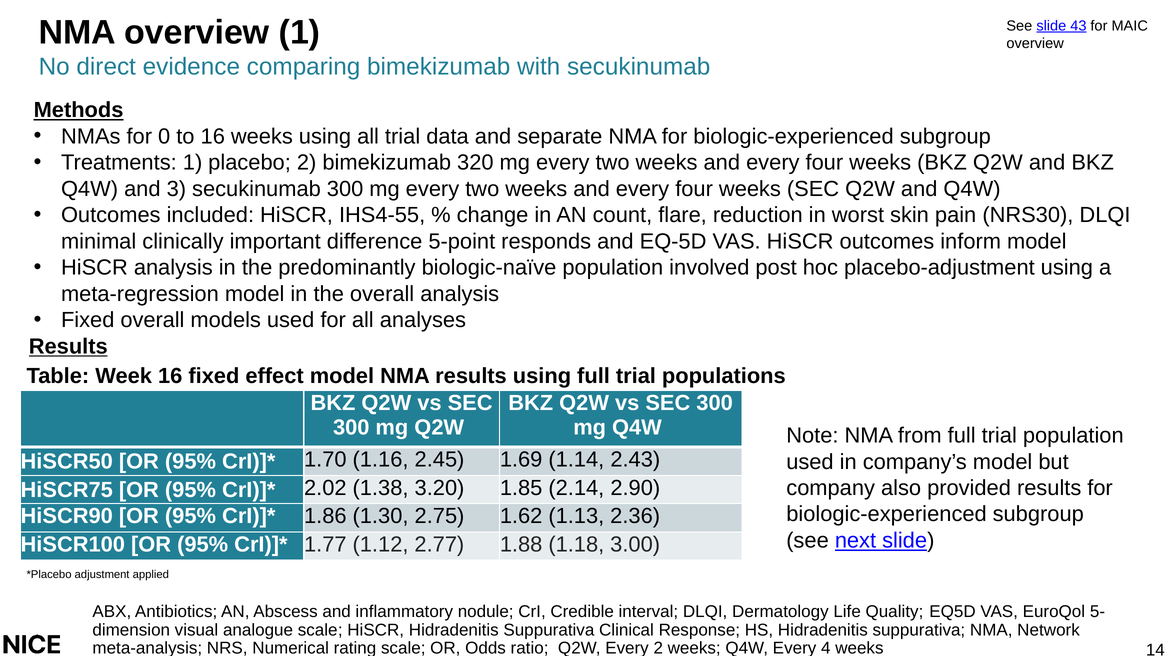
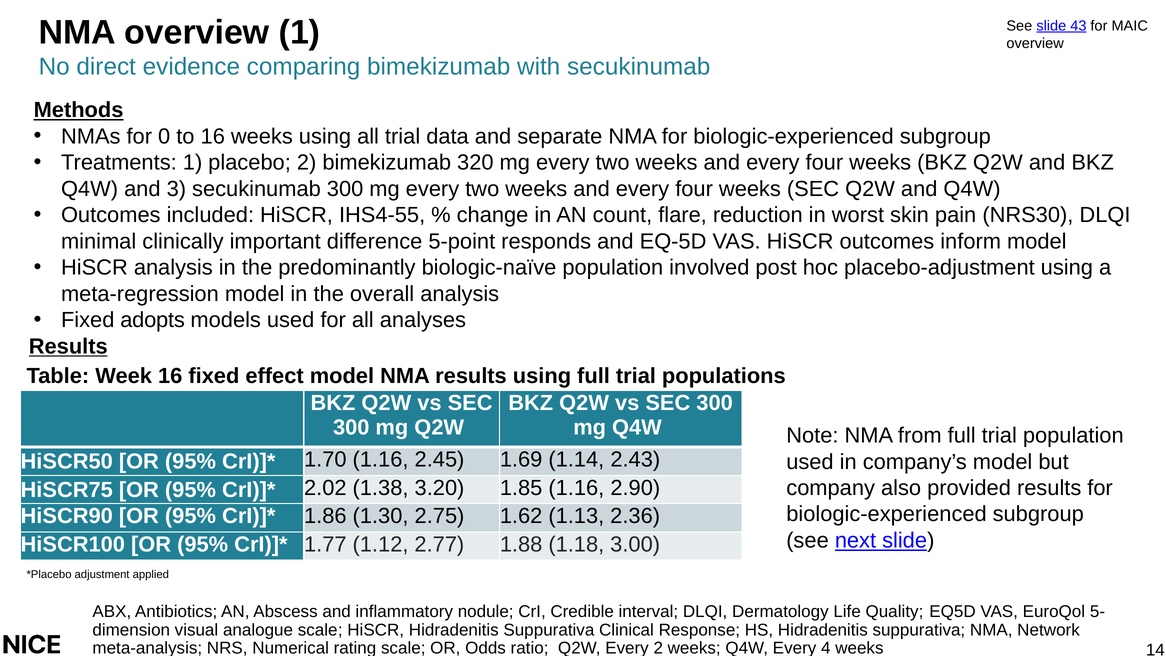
Fixed overall: overall -> adopts
1.85 2.14: 2.14 -> 1.16
